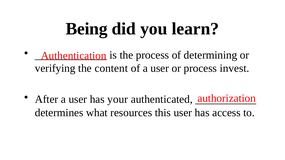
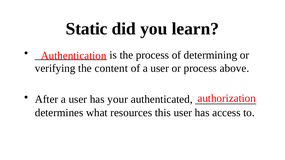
Being: Being -> Static
invest: invest -> above
